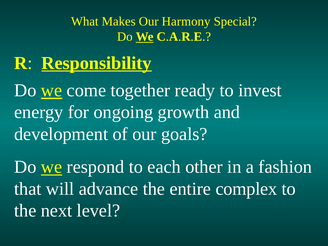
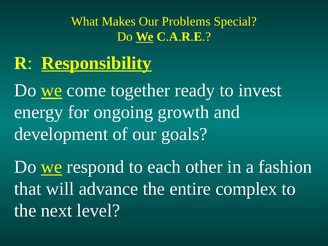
Harmony: Harmony -> Problems
